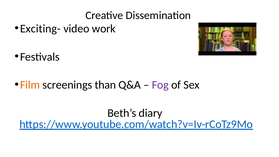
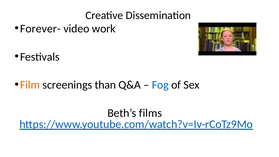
Exciting-: Exciting- -> Forever-
Fog colour: purple -> blue
diary: diary -> films
